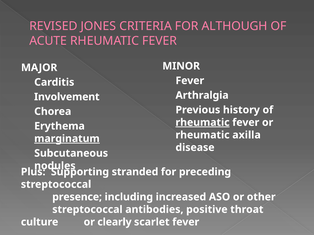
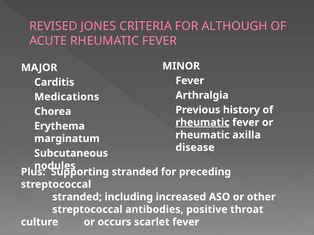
Involvement: Involvement -> Medications
marginatum underline: present -> none
presence at (77, 197): presence -> stranded
clearly: clearly -> occurs
